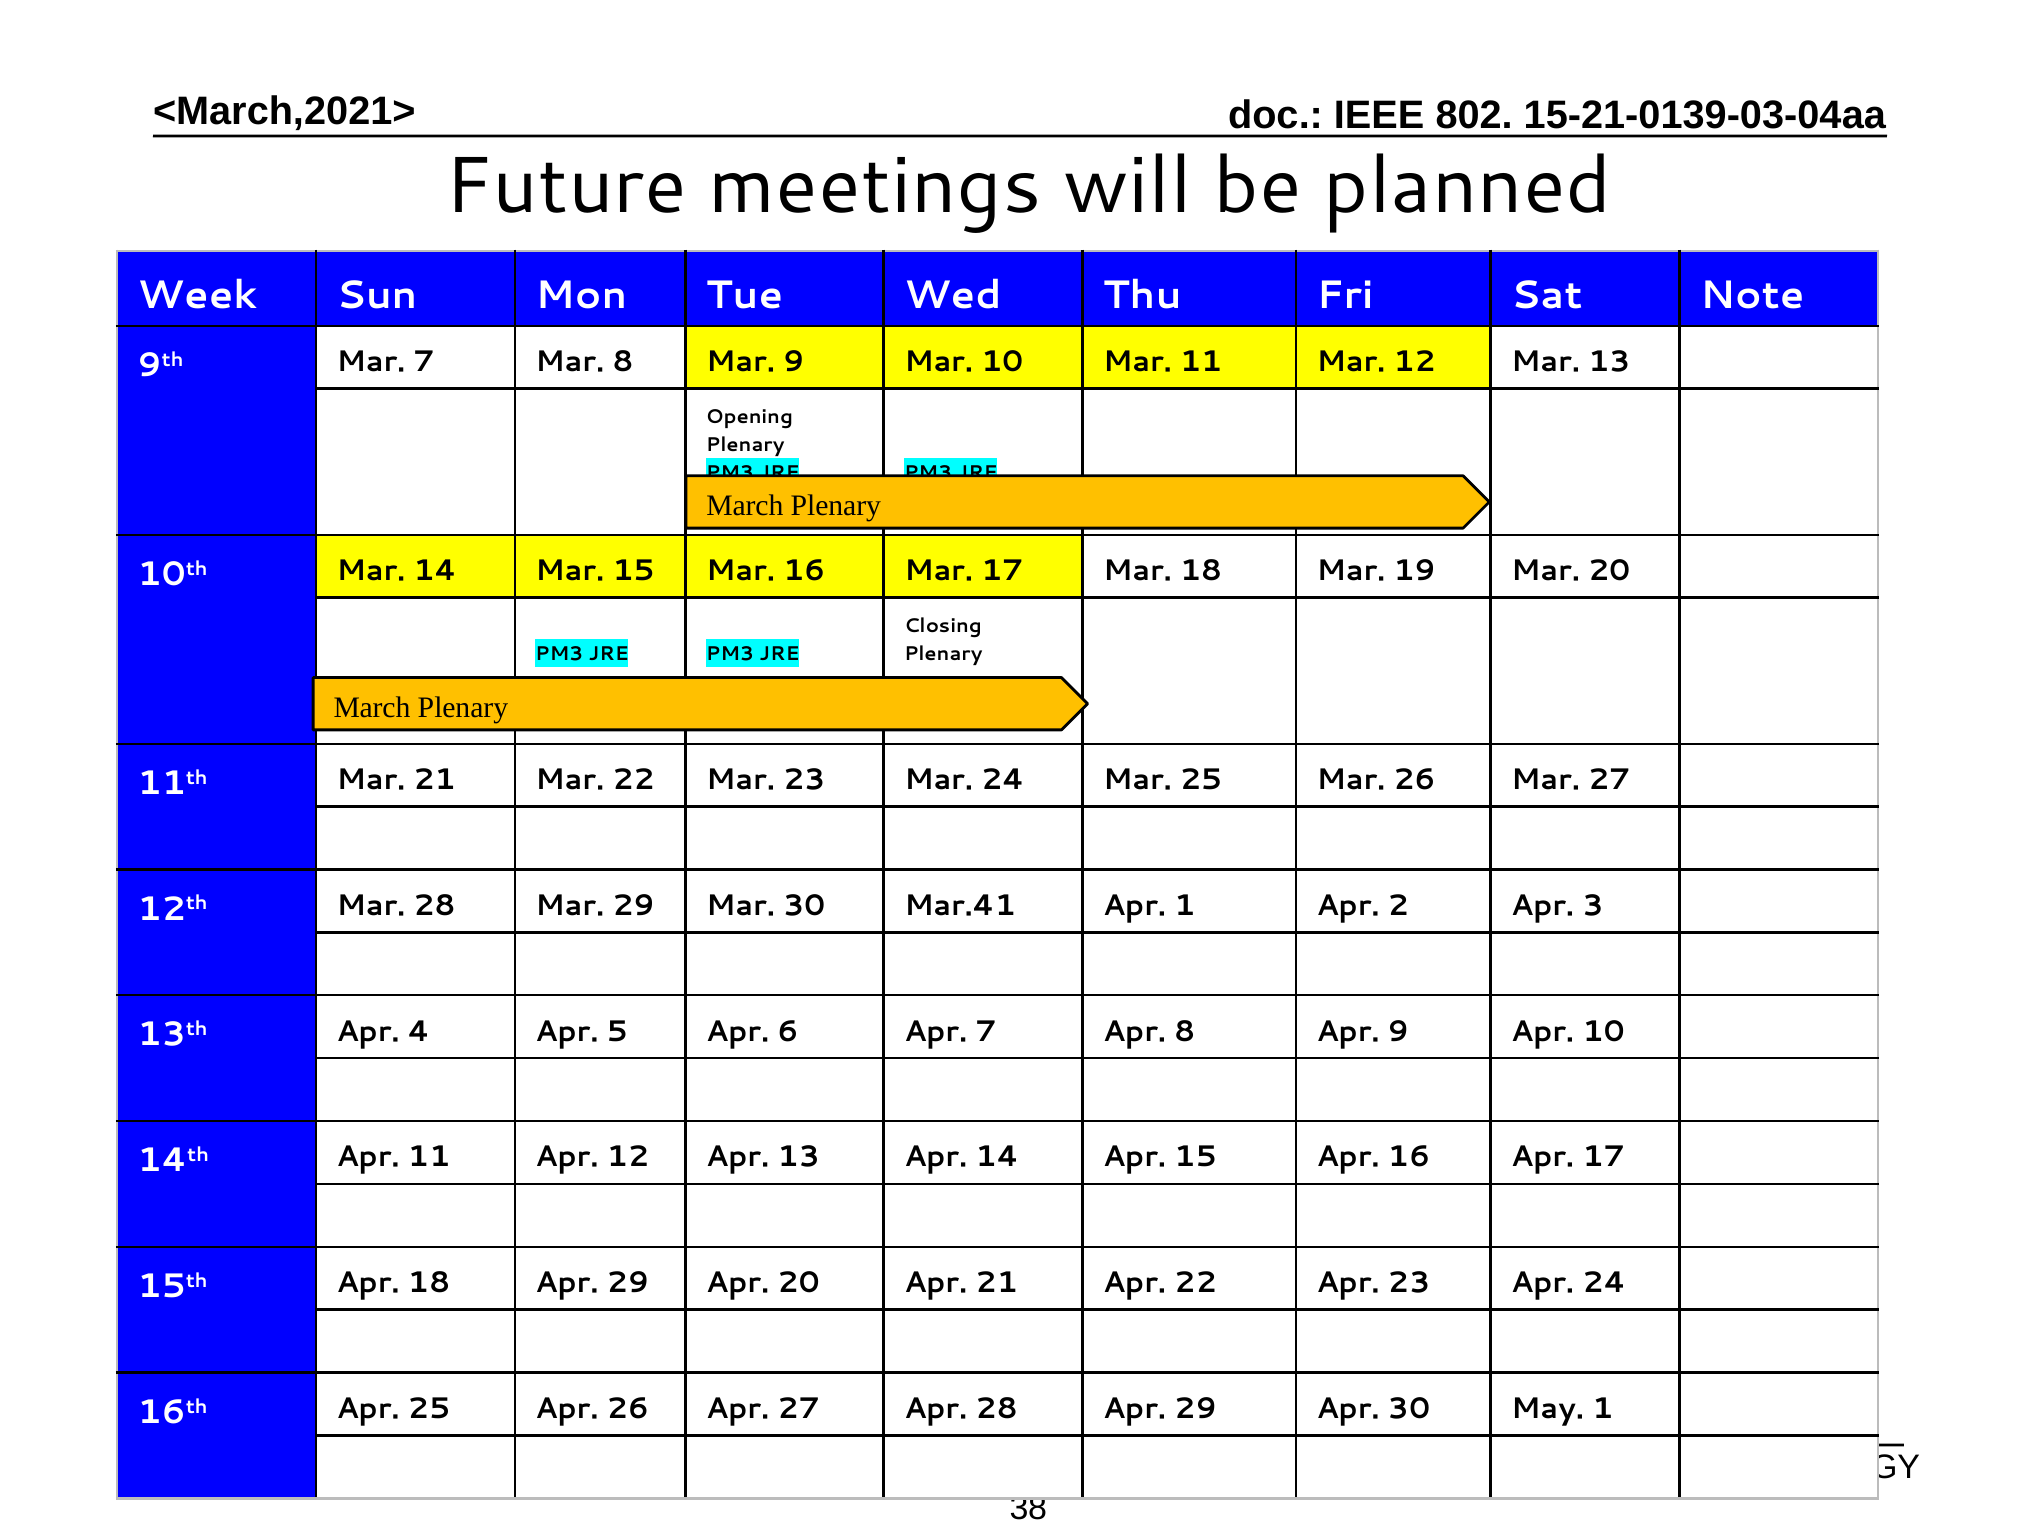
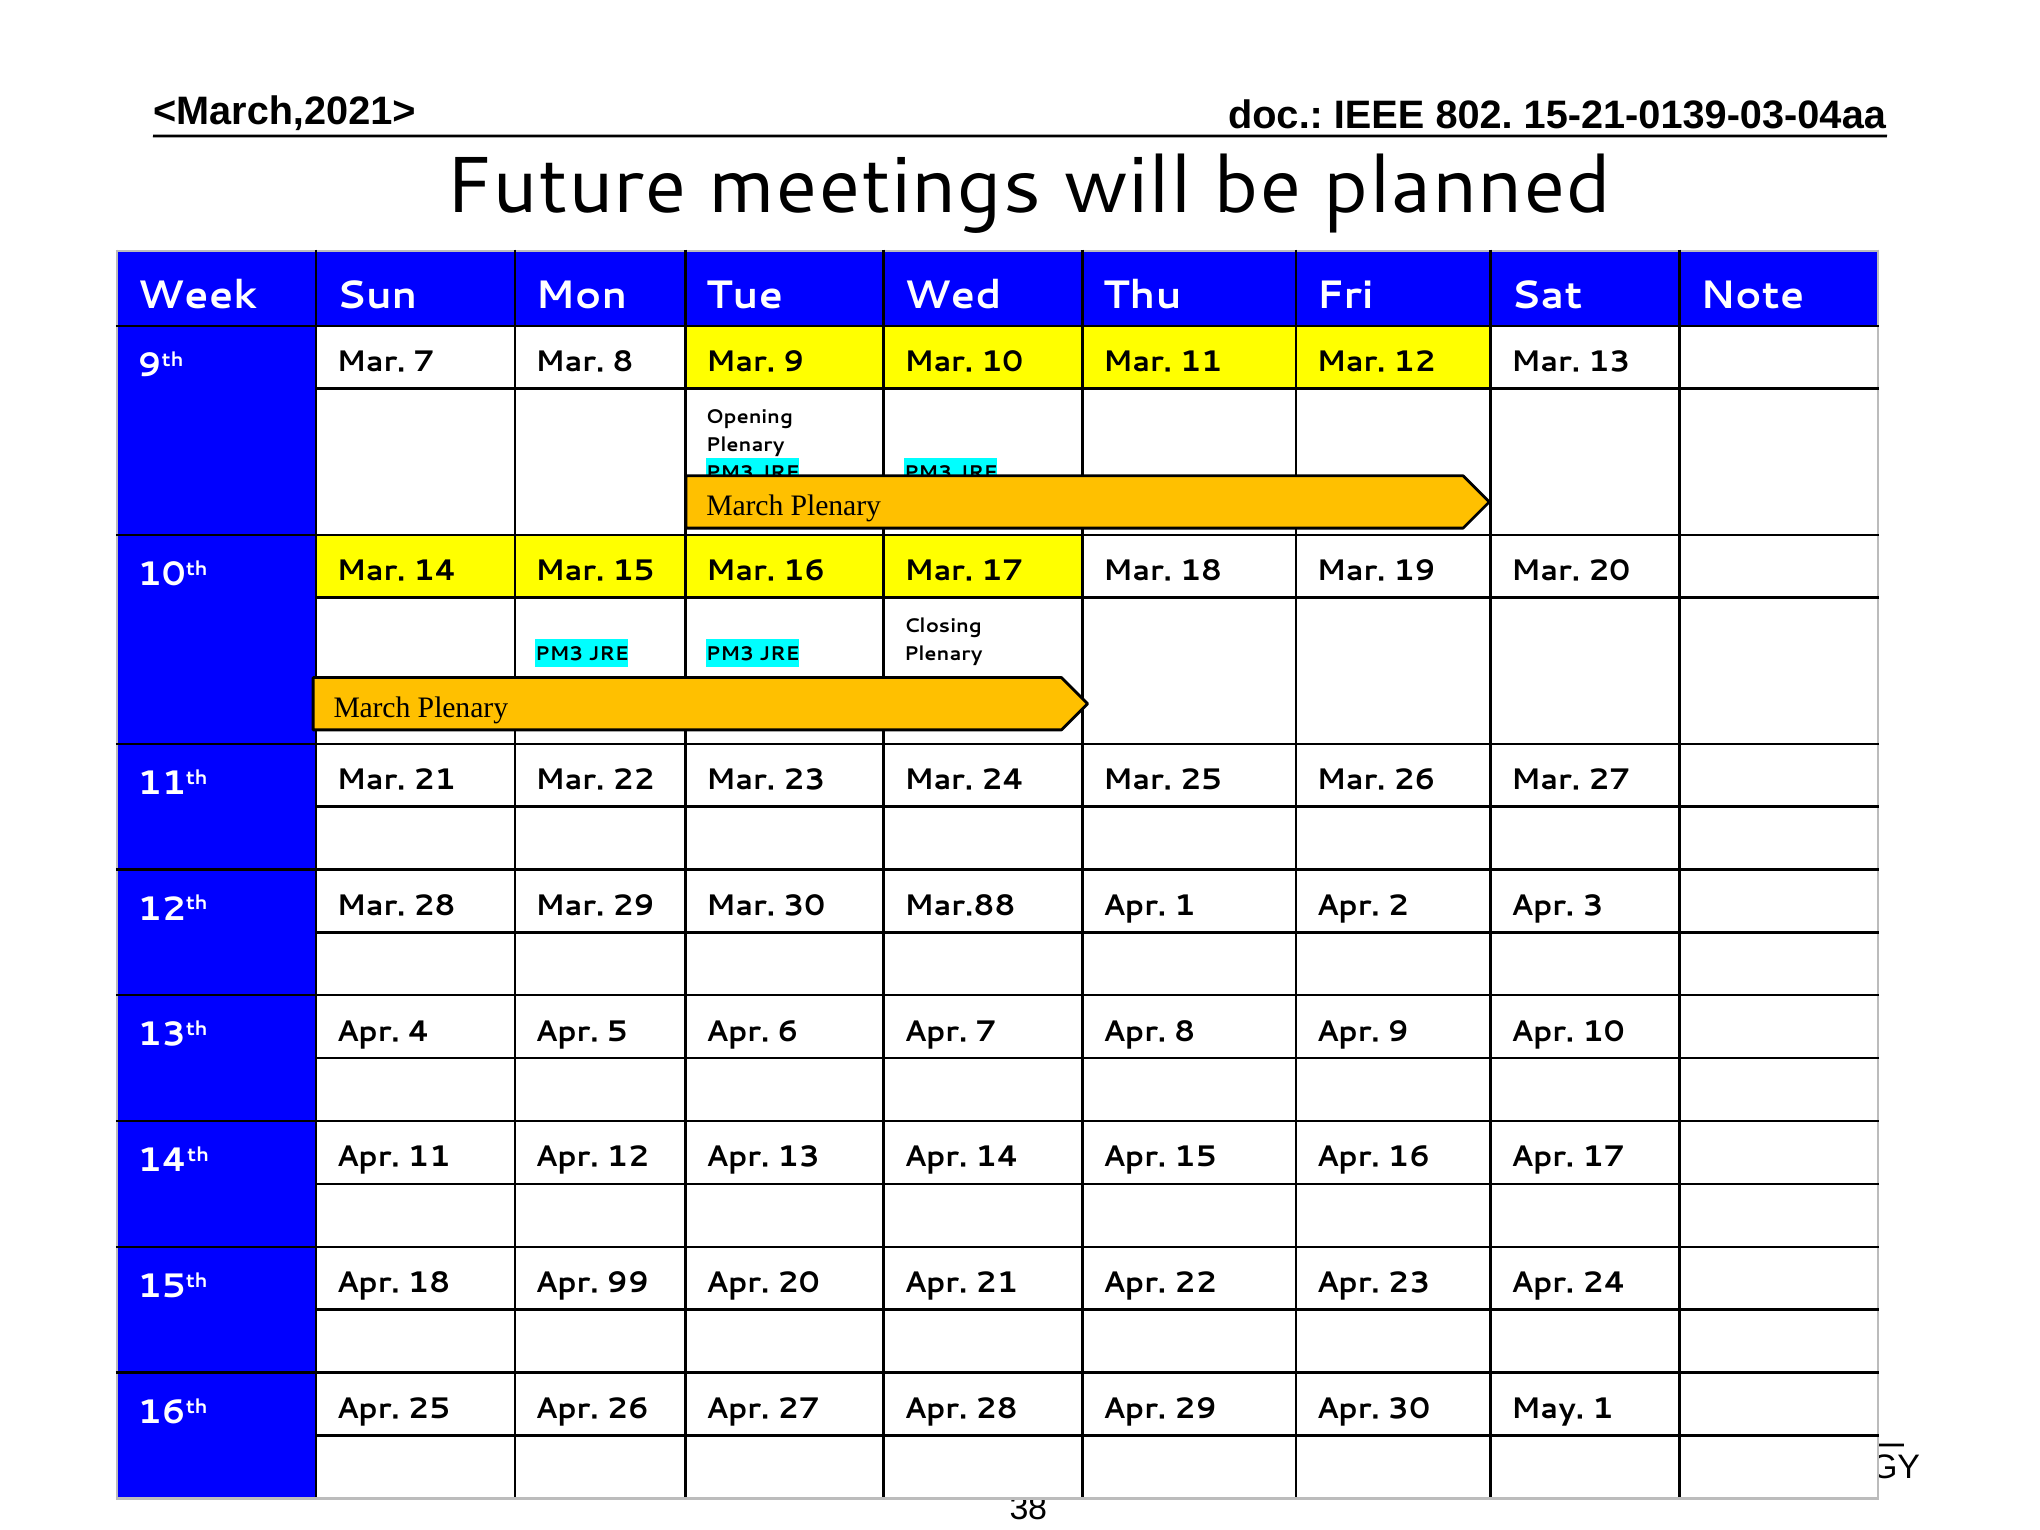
Mar.41: Mar.41 -> Mar.88
18 Apr 29: 29 -> 99
